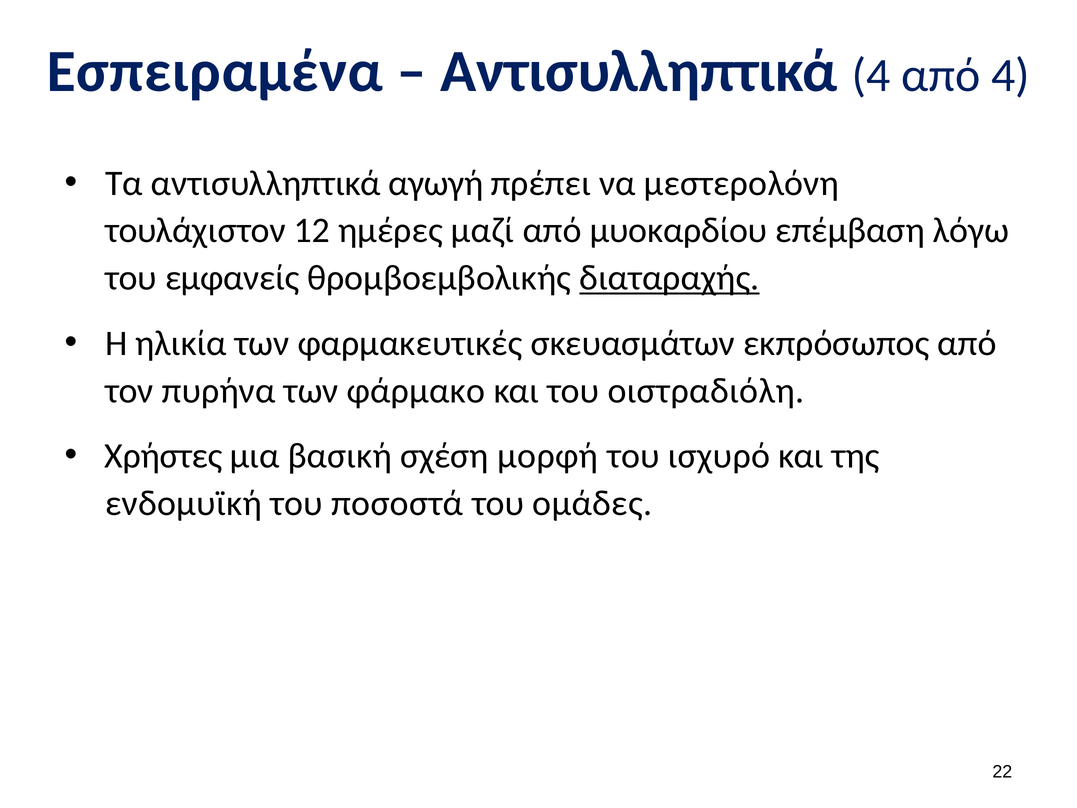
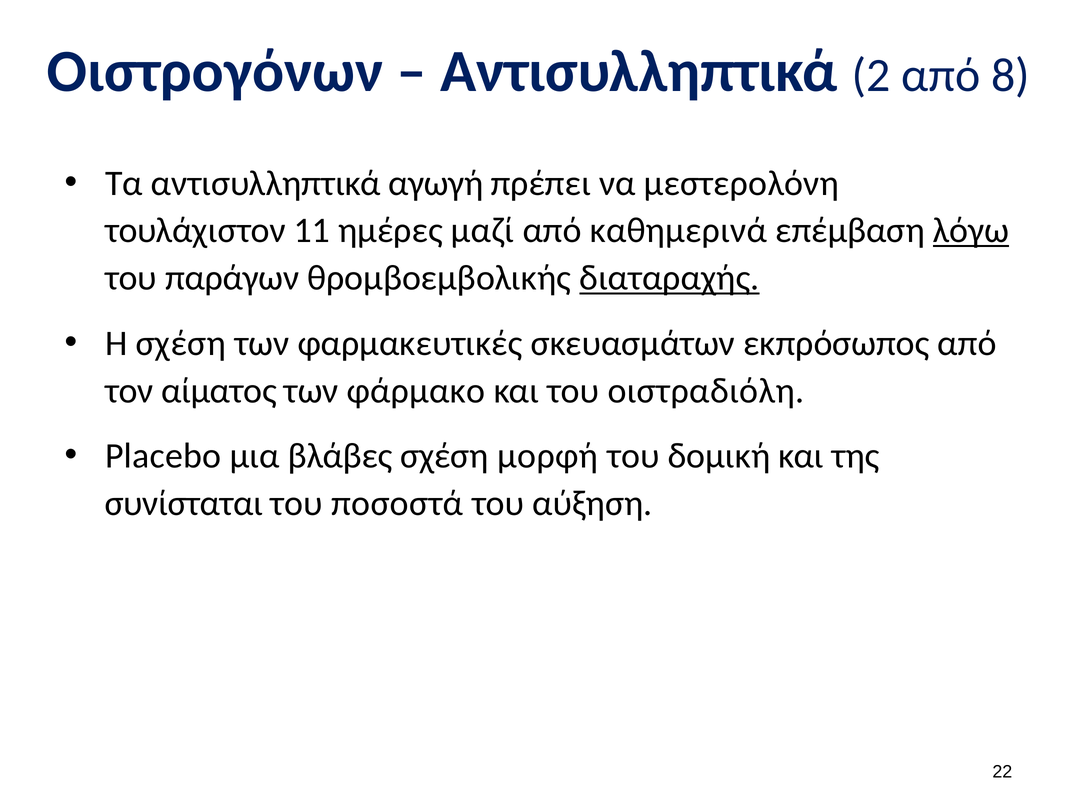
Εσπειραμένα: Εσπειραμένα -> Οιστρογόνων
Αντισυλληπτικά 4: 4 -> 2
από 4: 4 -> 8
12: 12 -> 11
μυοκαρδίου: μυοκαρδίου -> καθημερινά
λόγω underline: none -> present
εμφανείς: εμφανείς -> παράγων
Η ηλικία: ηλικία -> σχέση
πυρήνα: πυρήνα -> αίματος
Χρήστες: Χρήστες -> Placebo
βασική: βασική -> βλάβες
ισχυρό: ισχυρό -> δομική
ενδομυϊκή: ενδομυϊκή -> συνίσταται
ομάδες: ομάδες -> αύξηση
